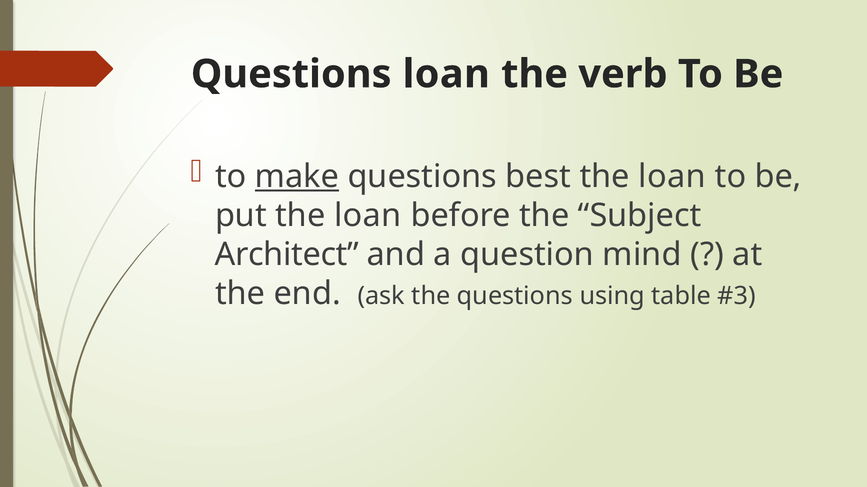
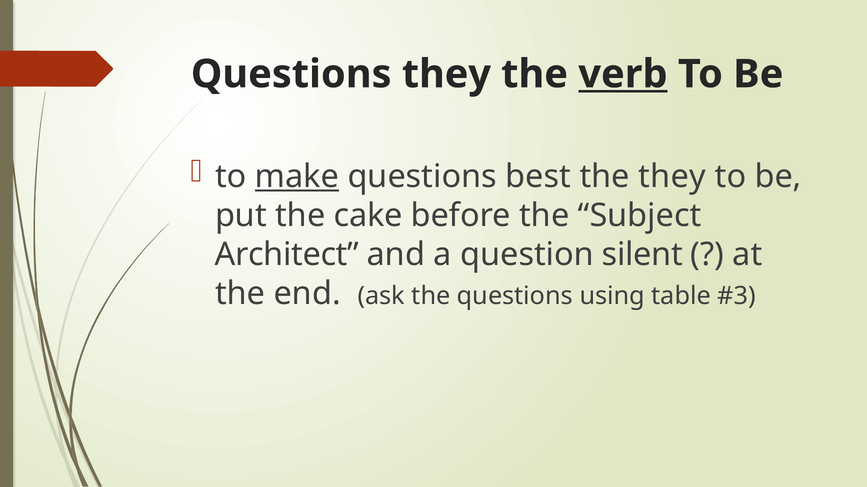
Questions loan: loan -> they
verb underline: none -> present
loan at (672, 177): loan -> they
put the loan: loan -> cake
mind: mind -> silent
